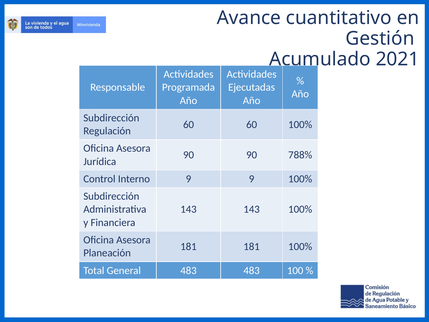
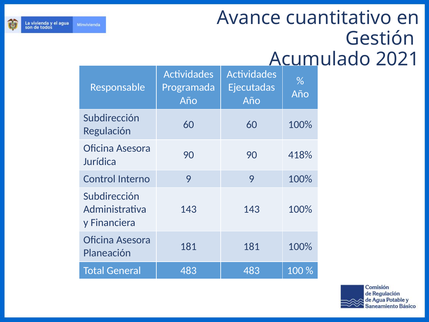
788%: 788% -> 418%
